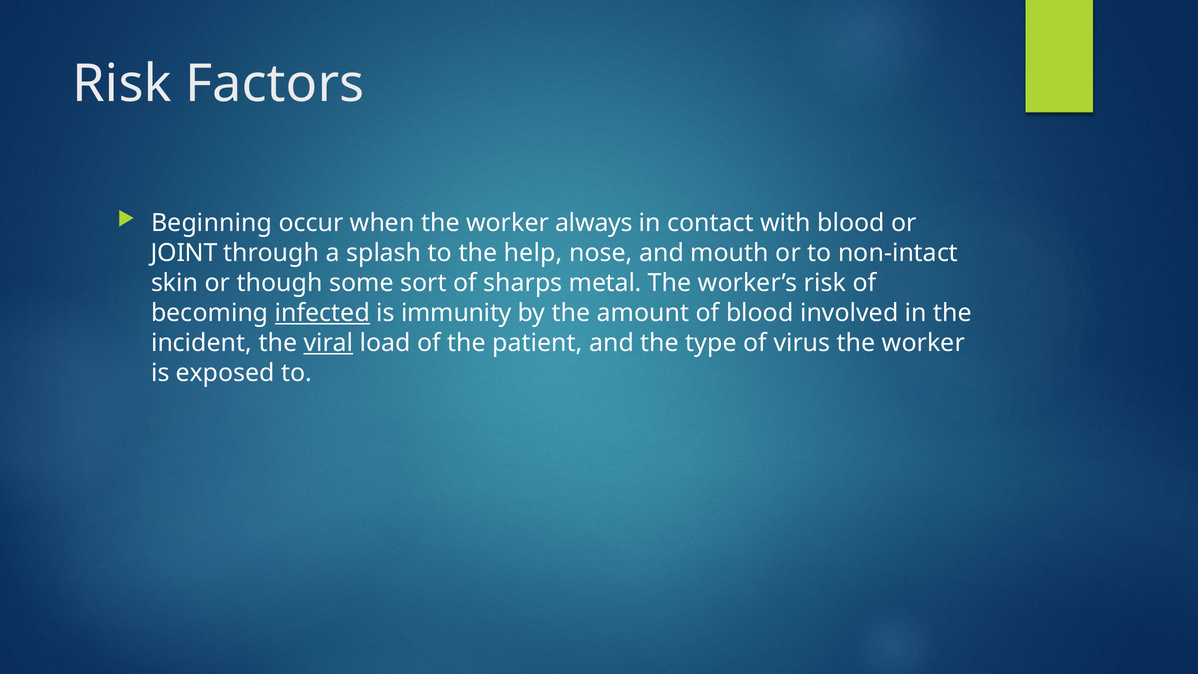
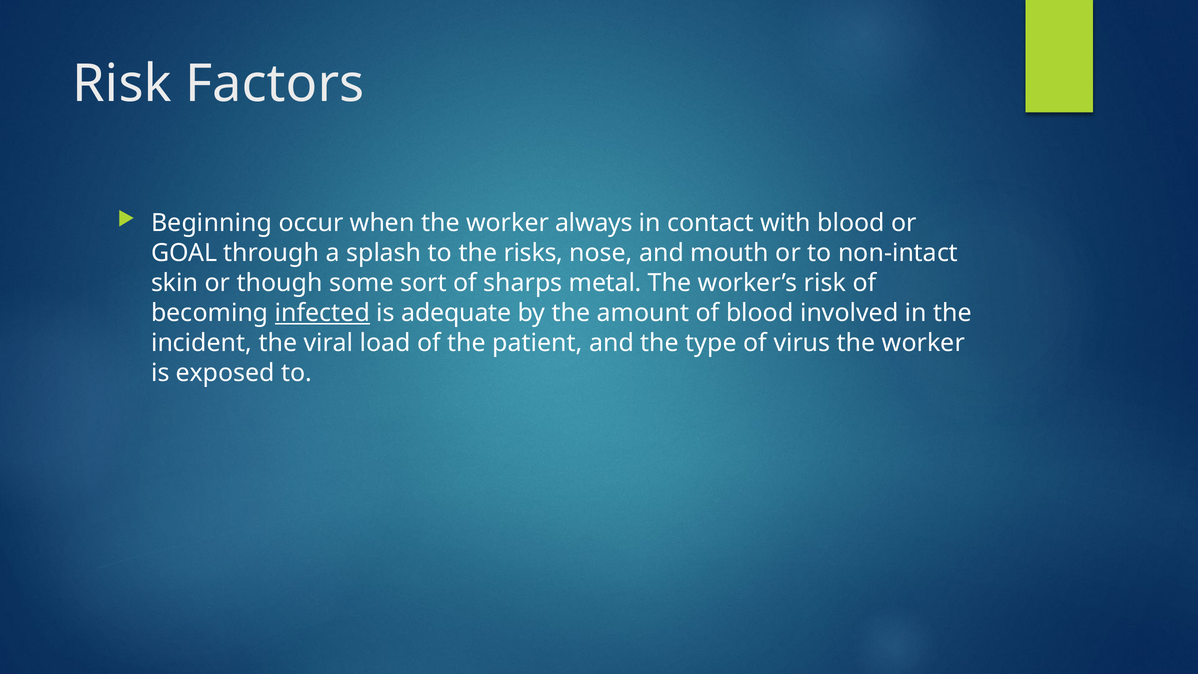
JOINT: JOINT -> GOAL
help: help -> risks
immunity: immunity -> adequate
viral underline: present -> none
